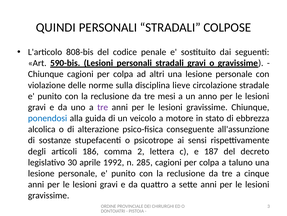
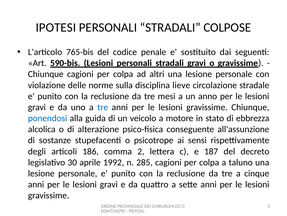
QUINDI: QUINDI -> IPOTESI
808-bis: 808-bis -> 765-bis
tre at (103, 107) colour: purple -> blue
